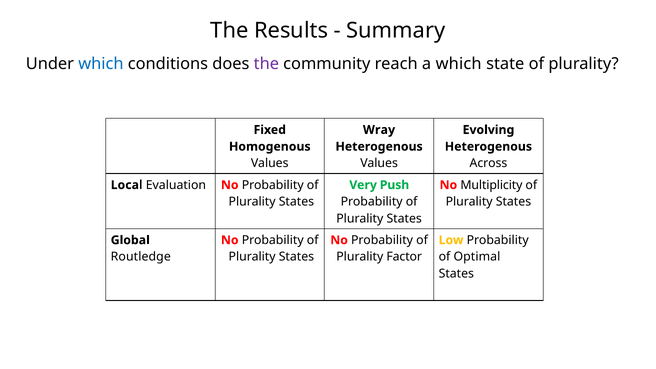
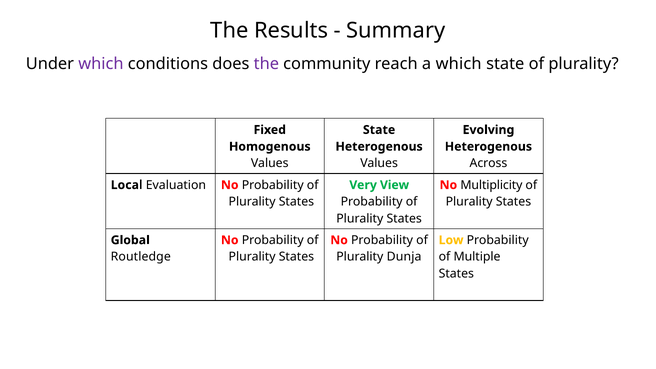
which at (101, 64) colour: blue -> purple
Wray at (379, 130): Wray -> State
Push: Push -> View
Factor: Factor -> Dunja
Optimal: Optimal -> Multiple
